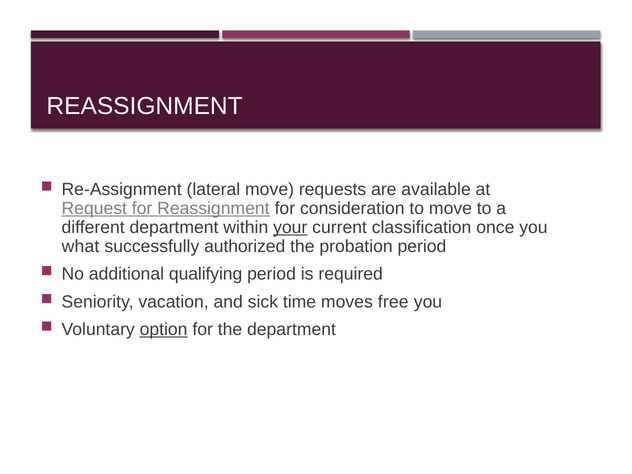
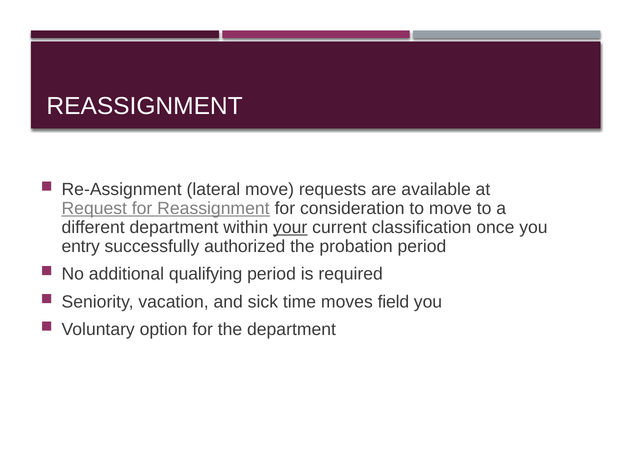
what: what -> entry
free: free -> field
option underline: present -> none
